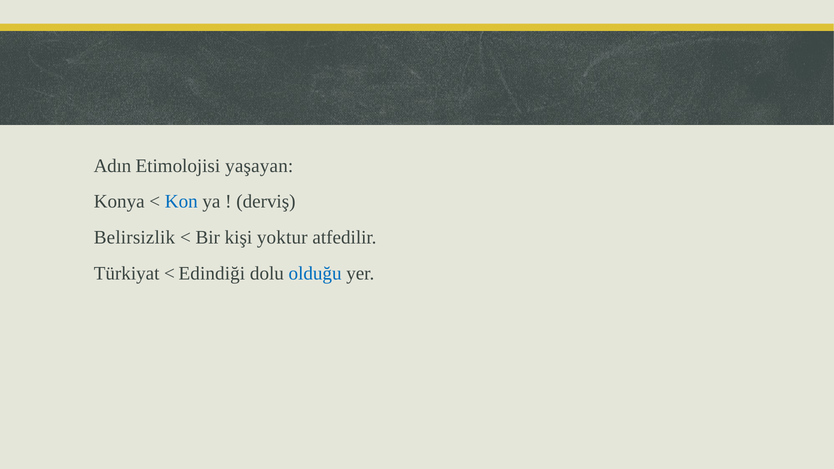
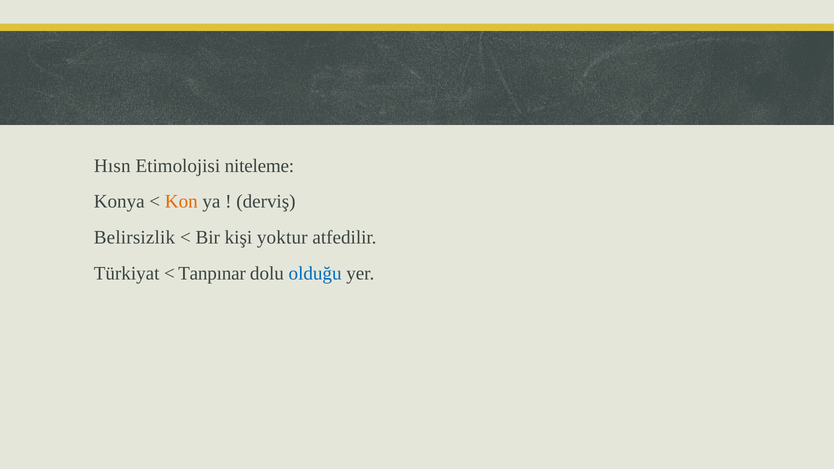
Adın: Adın -> Hısn
yaşayan: yaşayan -> niteleme
Kon colour: blue -> orange
Edindiği: Edindiği -> Tanpınar
